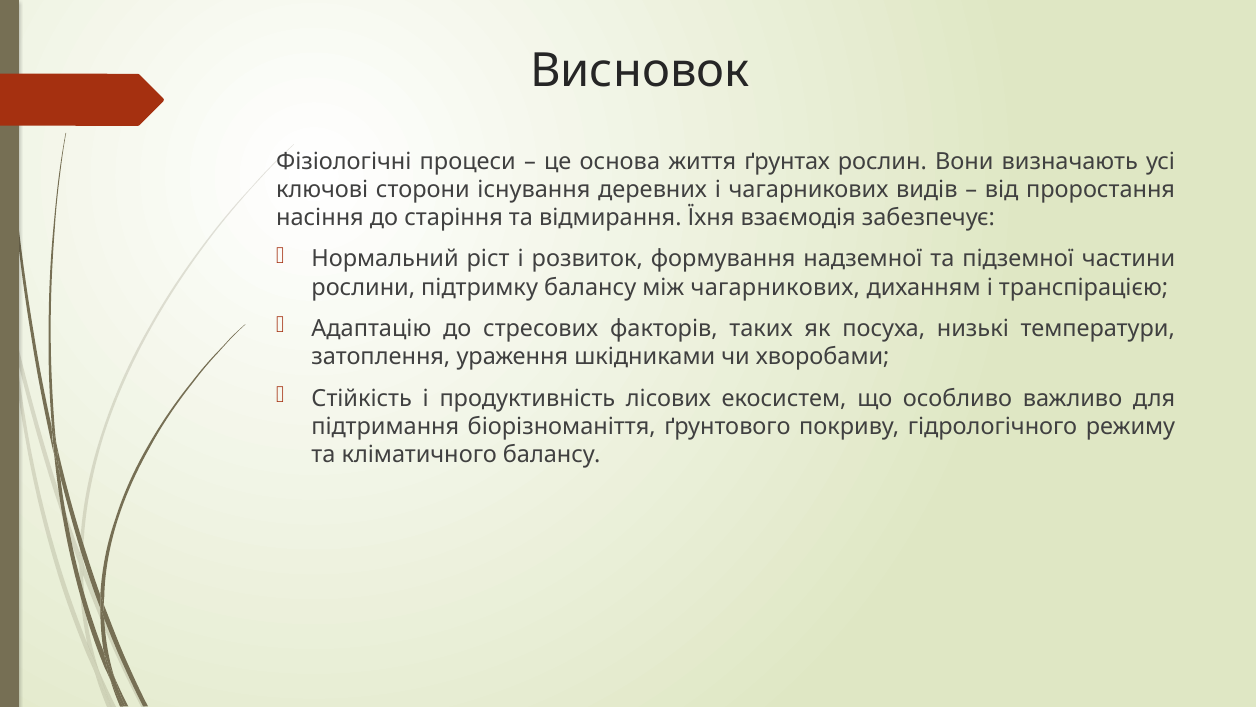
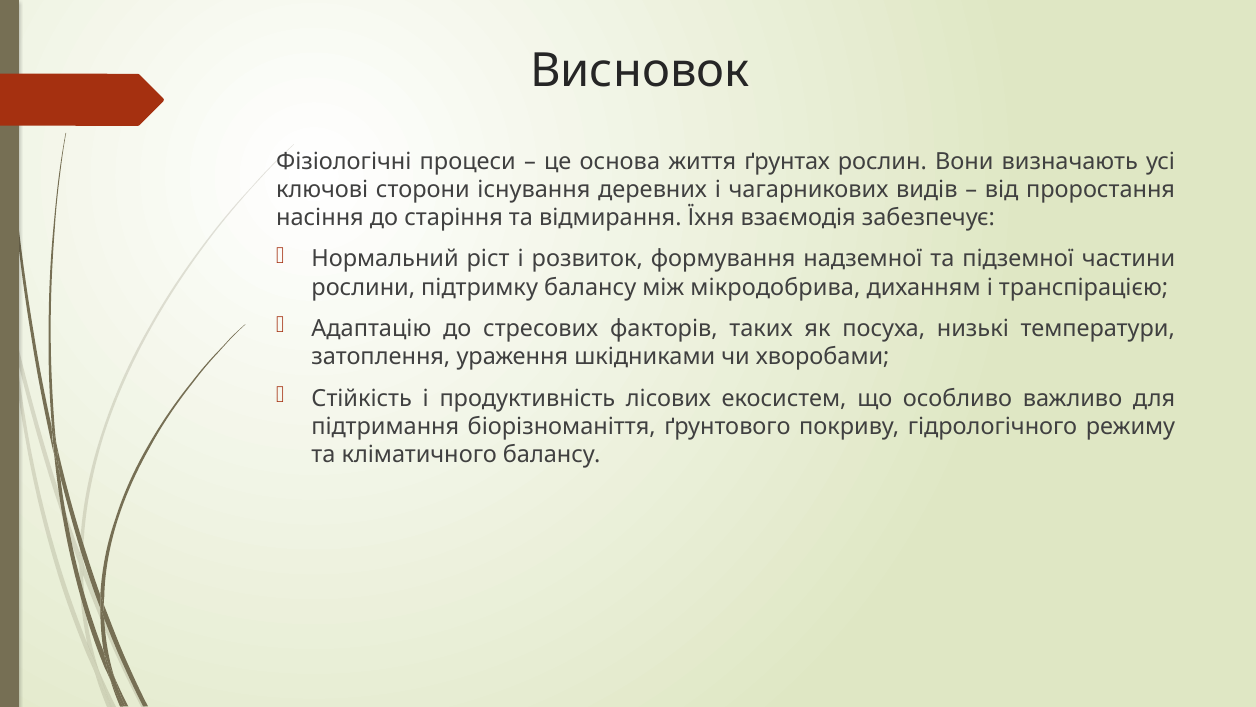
між чагарникових: чагарникових -> мікродобрива
